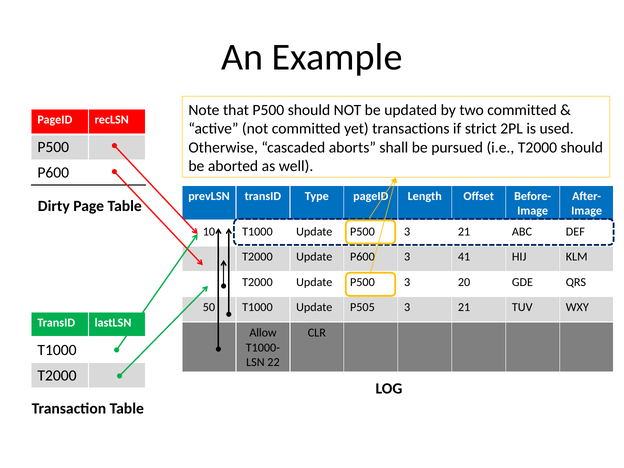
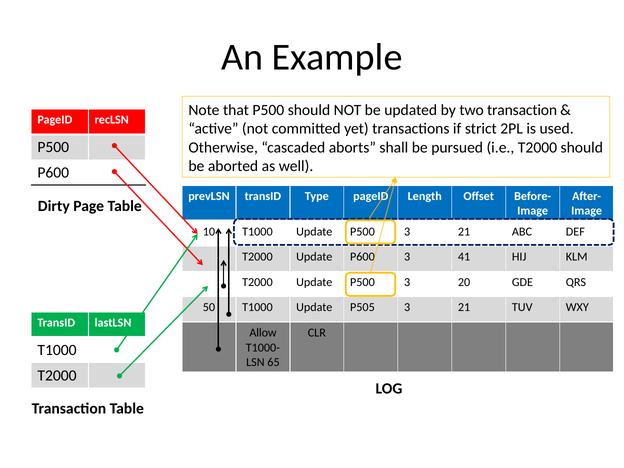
two committed: committed -> transaction
22: 22 -> 65
